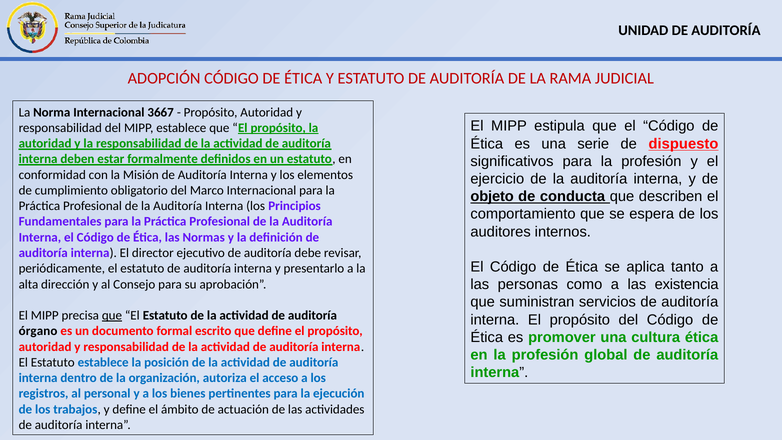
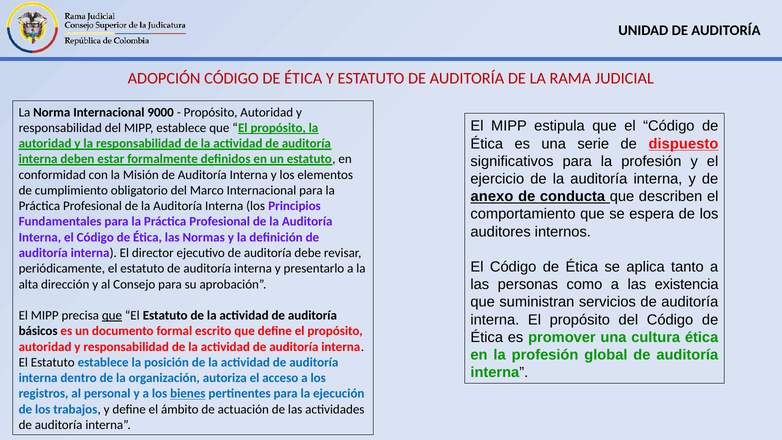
3667: 3667 -> 9000
objeto: objeto -> anexo
órgano: órgano -> básicos
bienes underline: none -> present
